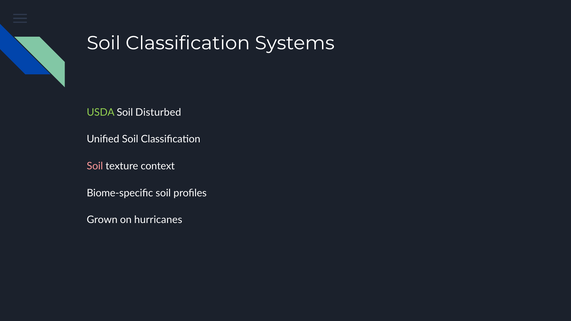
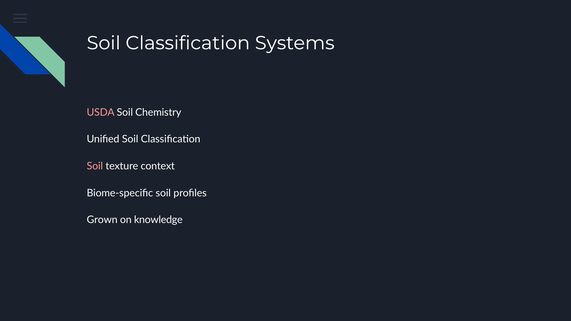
USDA colour: light green -> pink
Disturbed: Disturbed -> Chemistry
hurricanes: hurricanes -> knowledge
